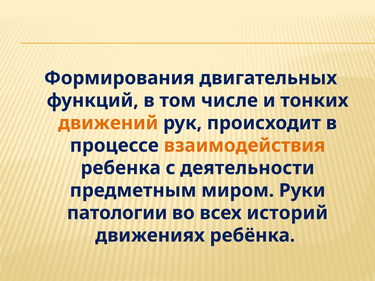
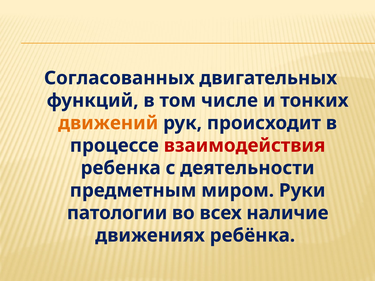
Формирования: Формирования -> Согласованных
взаимодействия colour: orange -> red
историй: историй -> наличие
